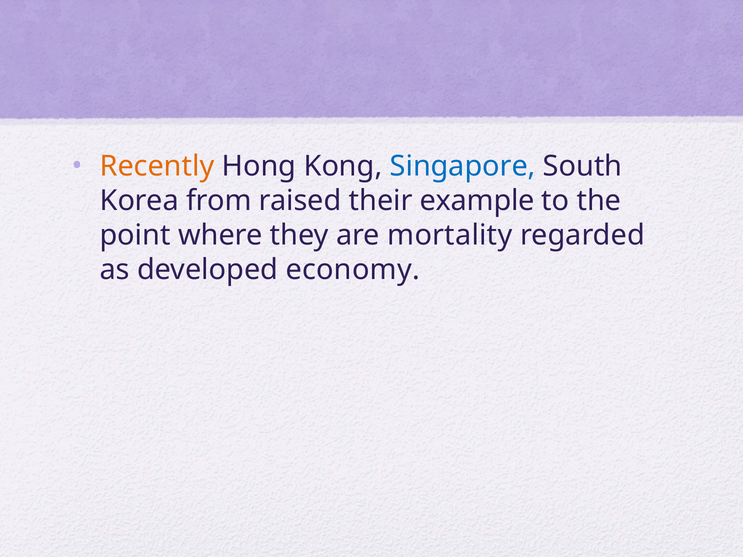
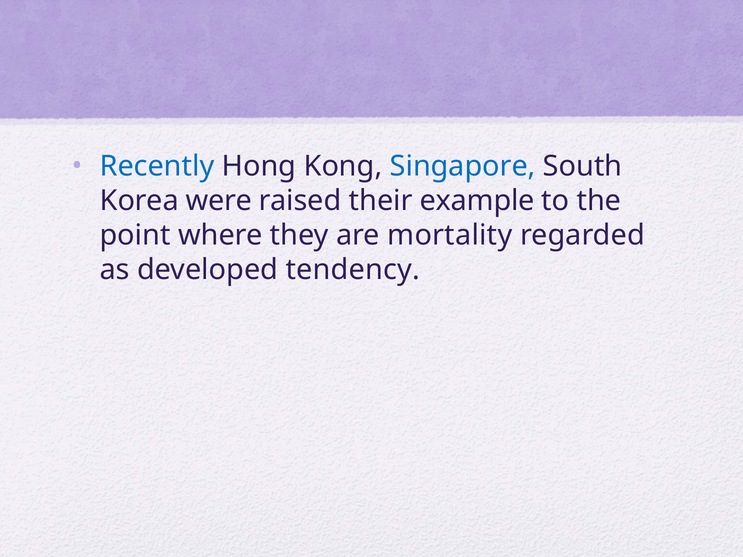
Recently colour: orange -> blue
from: from -> were
economy: economy -> tendency
